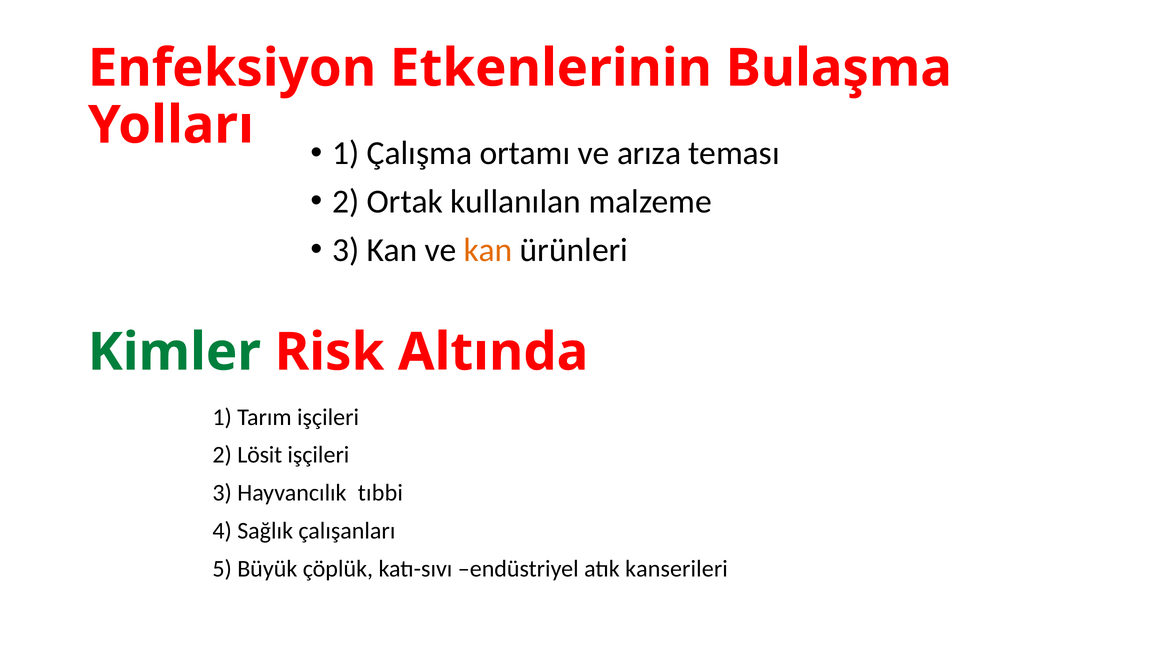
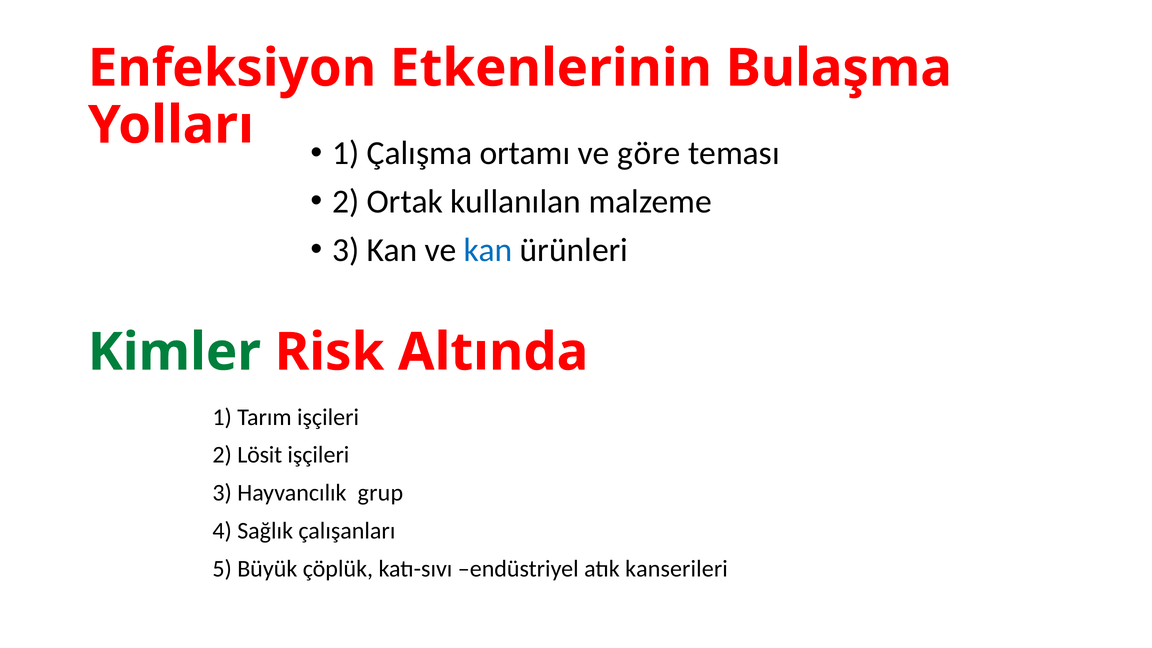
arıza: arıza -> göre
kan at (488, 250) colour: orange -> blue
tıbbi: tıbbi -> grup
